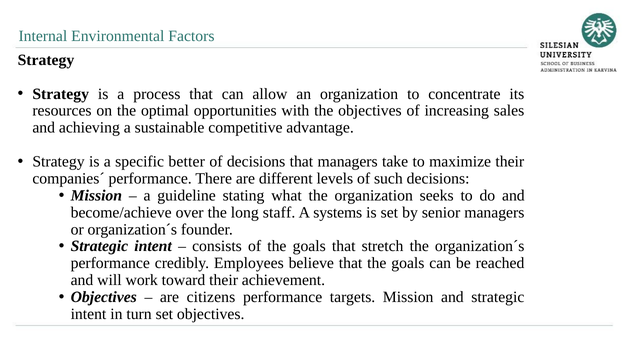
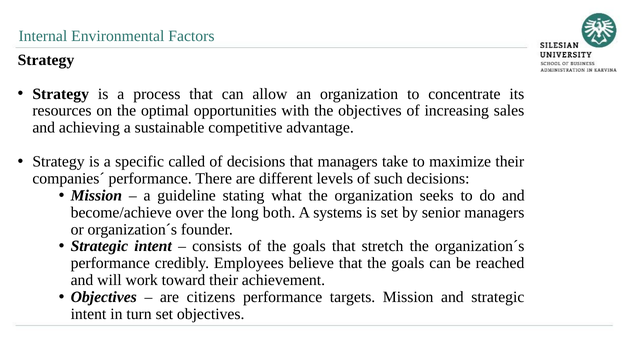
better: better -> called
staff: staff -> both
